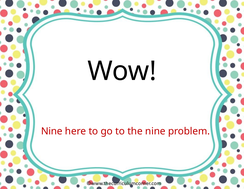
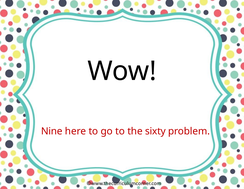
the nine: nine -> sixty
